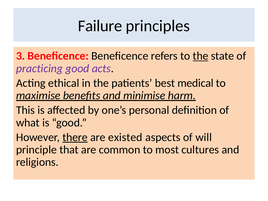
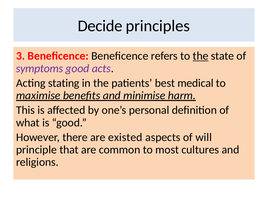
Failure: Failure -> Decide
practicing: practicing -> symptoms
ethical: ethical -> stating
there underline: present -> none
